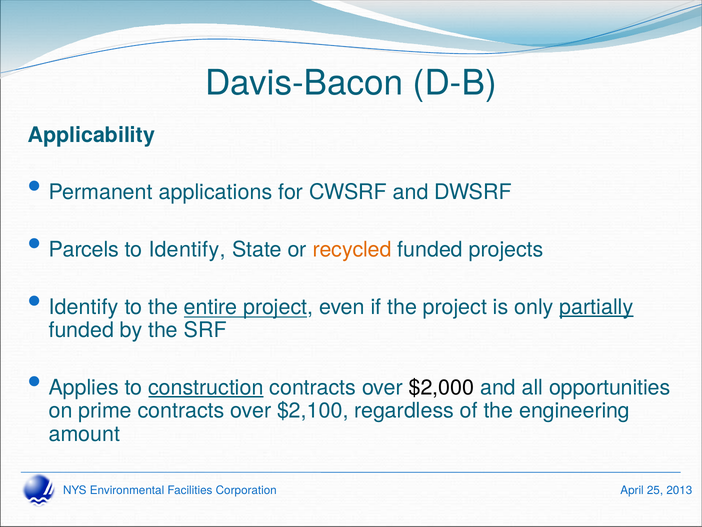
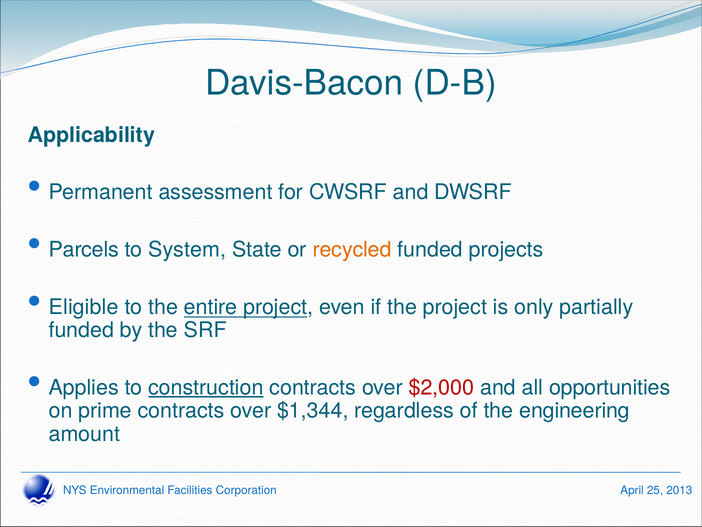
applications: applications -> assessment
to Identify: Identify -> System
Identify at (84, 307): Identify -> Eligible
partially underline: present -> none
$2,000 colour: black -> red
$2,100: $2,100 -> $1,344
